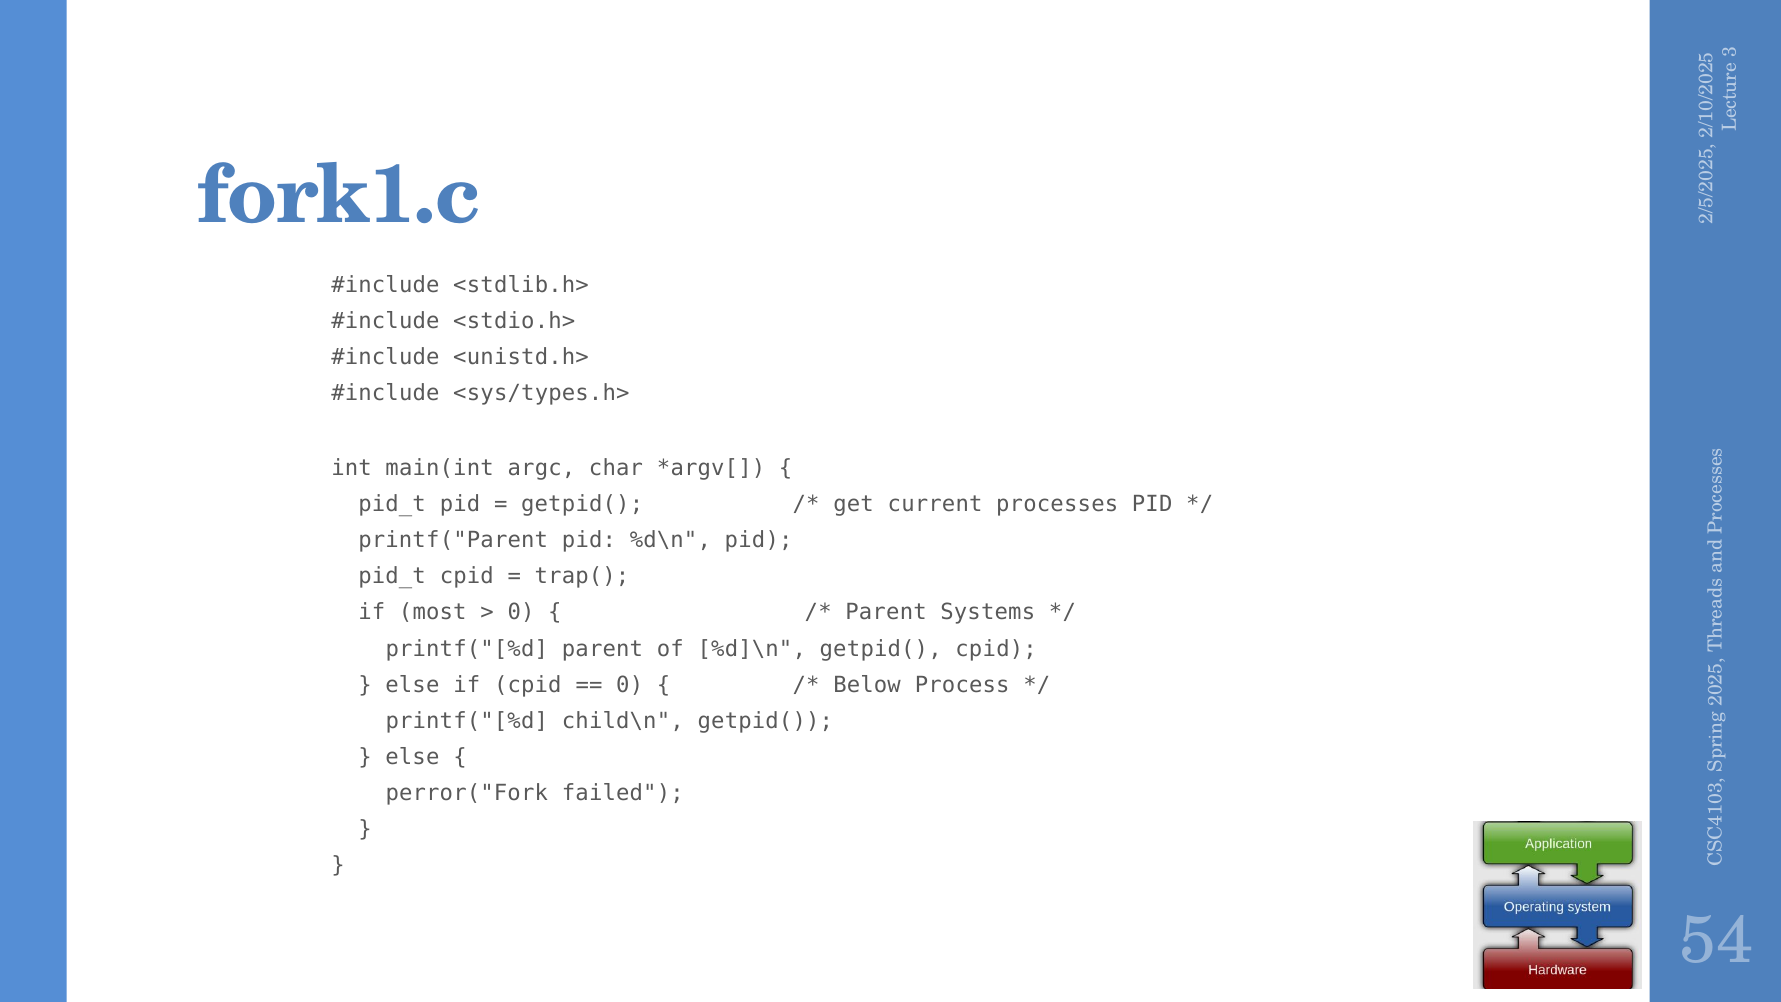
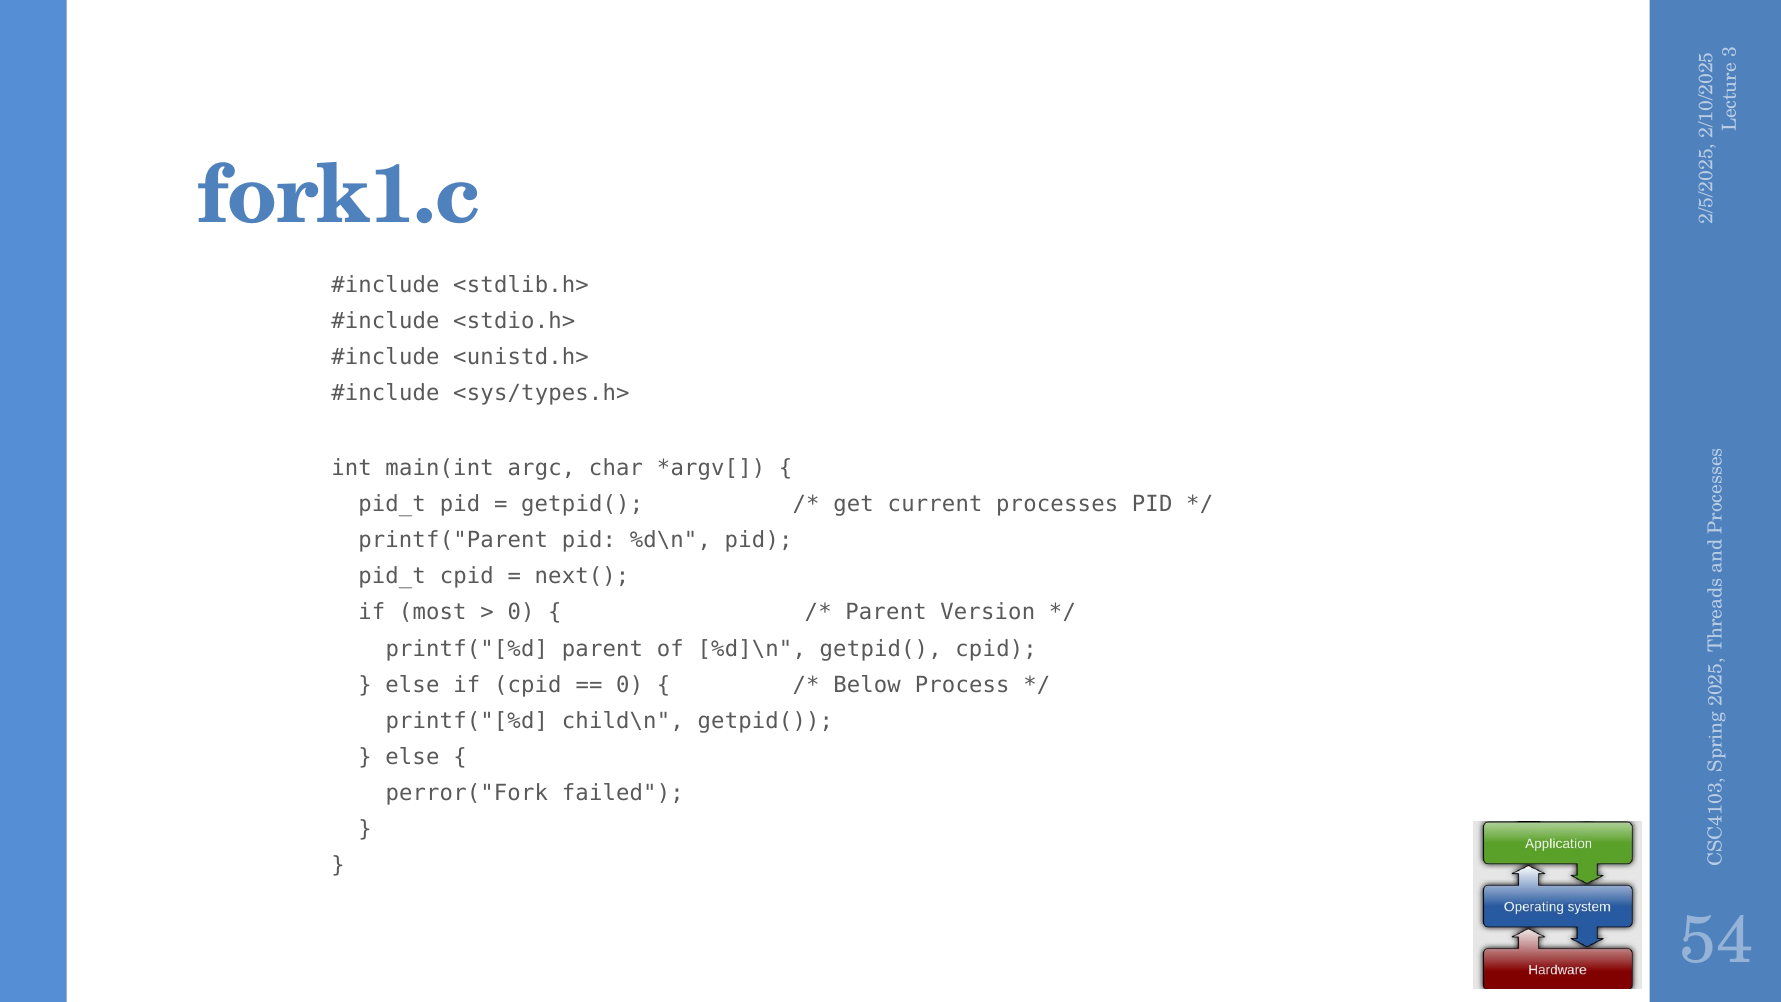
trap(: trap( -> next(
Systems: Systems -> Version
